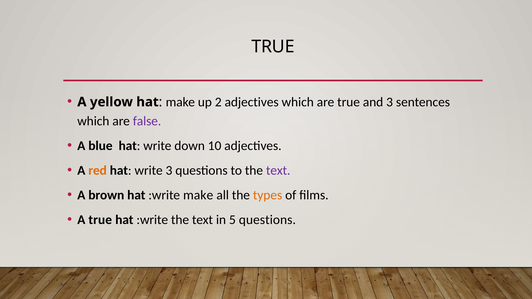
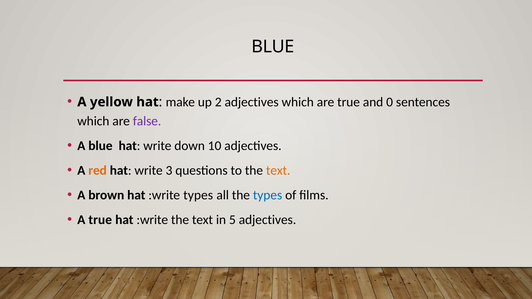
TRUE at (273, 47): TRUE -> BLUE
and 3: 3 -> 0
text at (278, 171) colour: purple -> orange
:write make: make -> types
types at (268, 195) colour: orange -> blue
5 questions: questions -> adjectives
